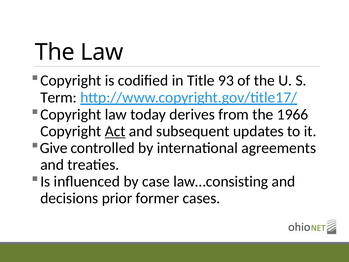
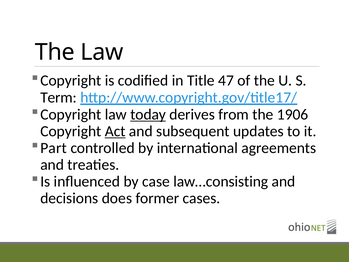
93: 93 -> 47
today underline: none -> present
1966: 1966 -> 1906
Give: Give -> Part
prior: prior -> does
